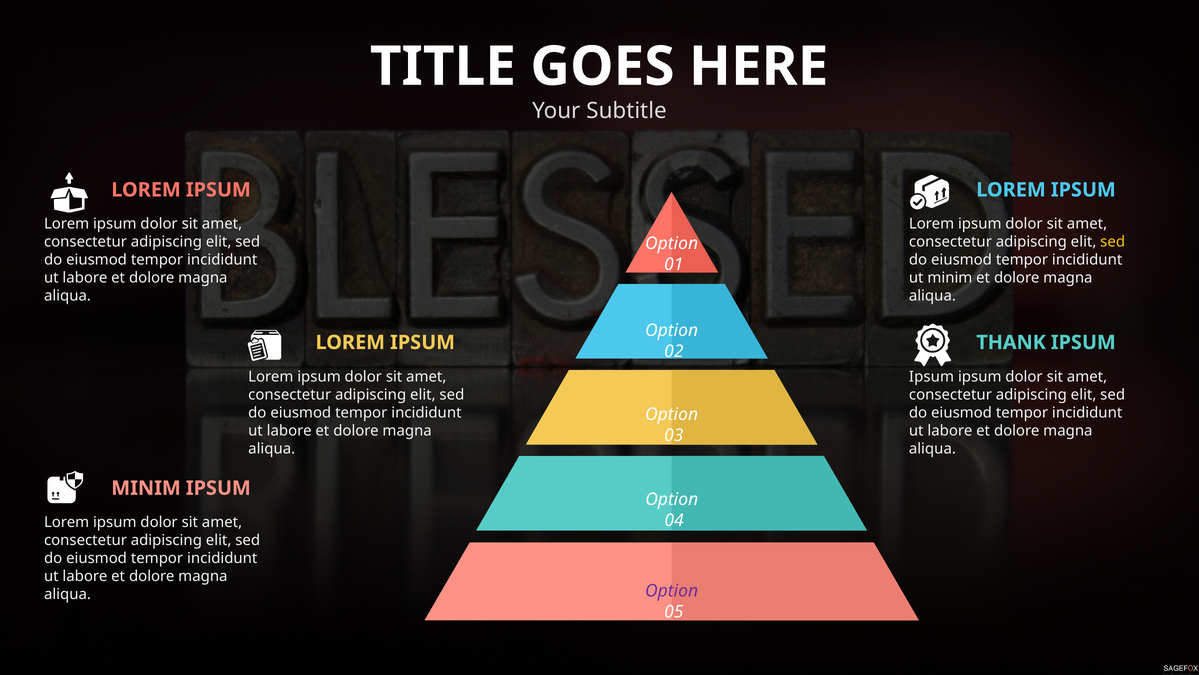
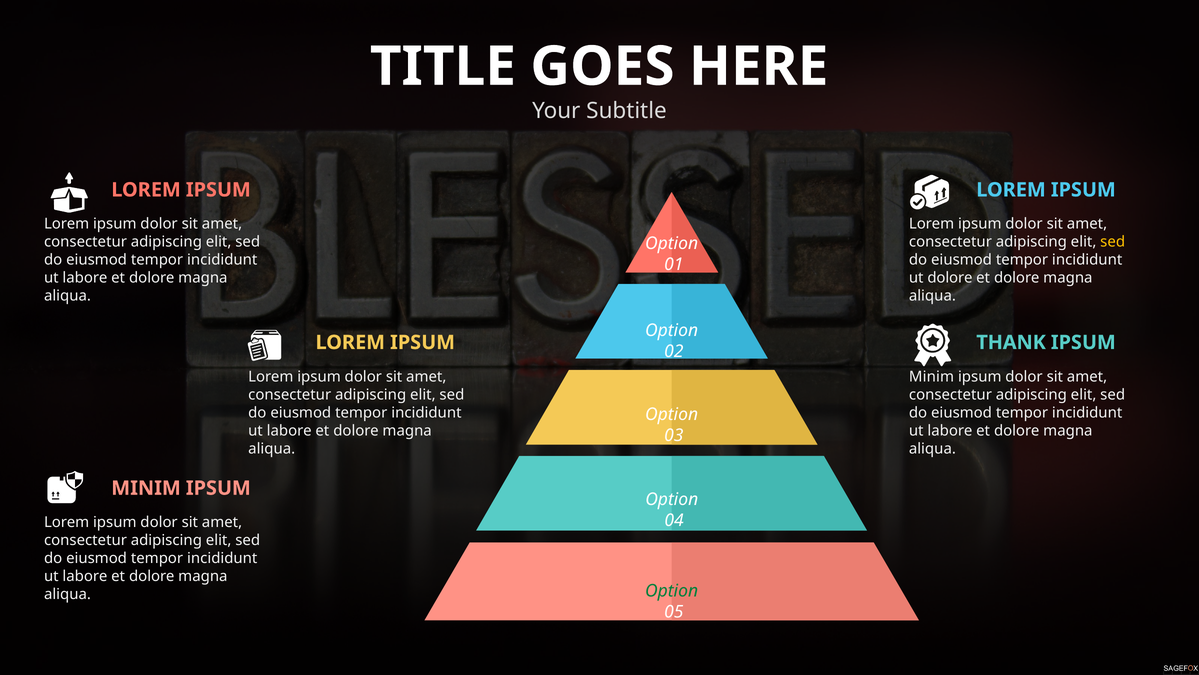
ut minim: minim -> dolore
Ipsum at (932, 376): Ipsum -> Minim
Option at (672, 590) colour: purple -> green
